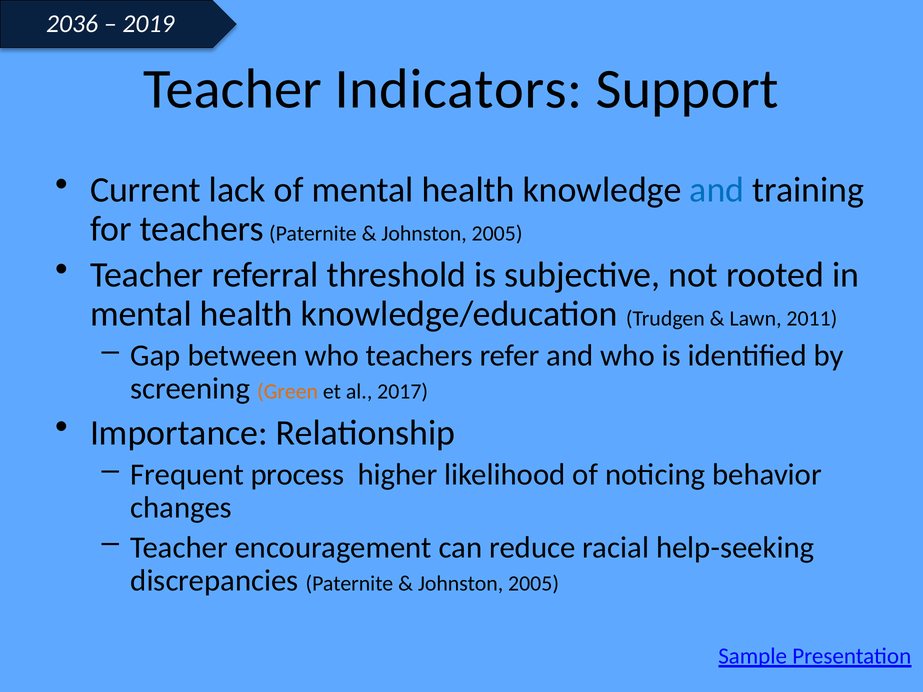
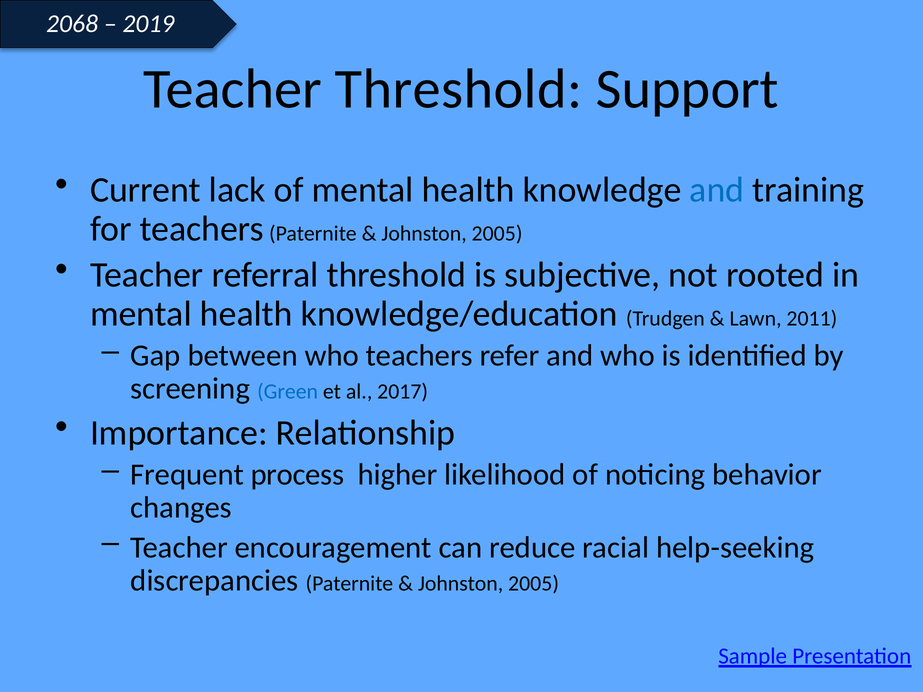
2036: 2036 -> 2068
Teacher Indicators: Indicators -> Threshold
Green colour: orange -> blue
